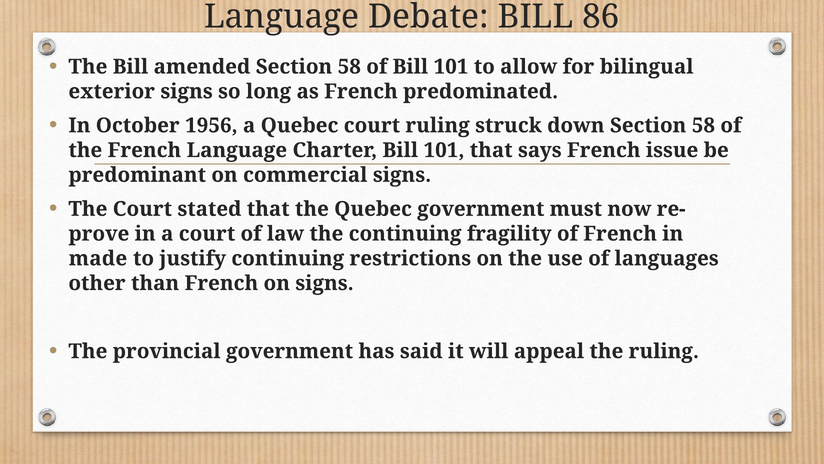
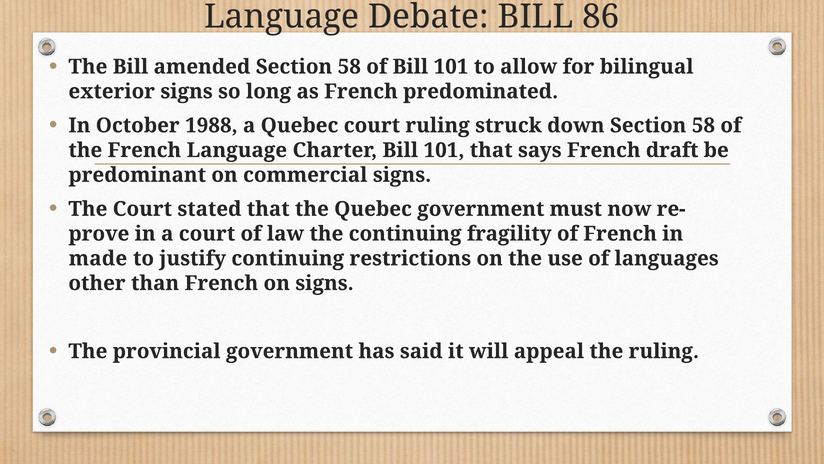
1956: 1956 -> 1988
issue: issue -> draft
